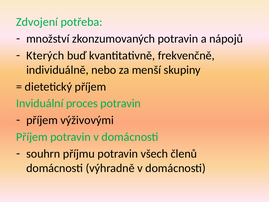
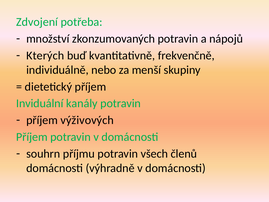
proces: proces -> kanály
výživovými: výživovými -> výživových
